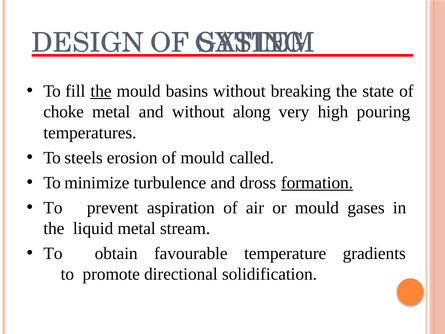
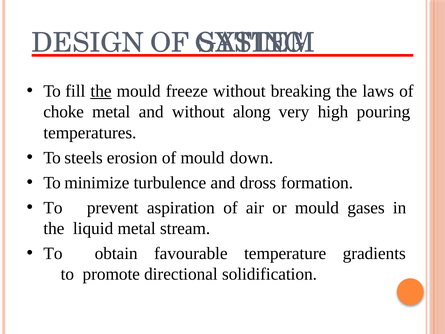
basins: basins -> freeze
state: state -> laws
called: called -> down
formation underline: present -> none
